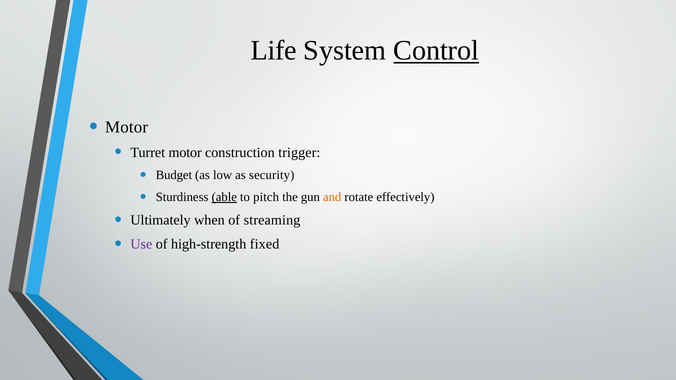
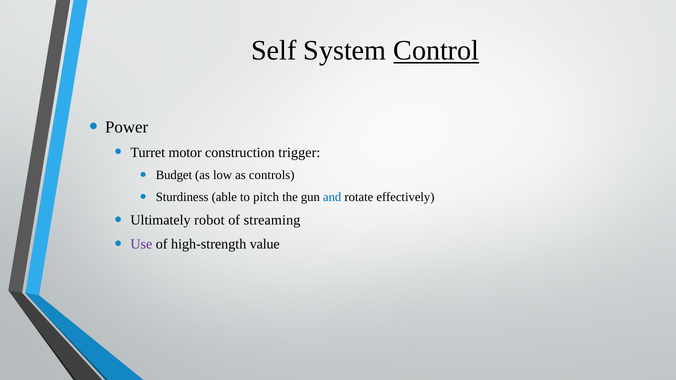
Life: Life -> Self
Motor at (127, 127): Motor -> Power
security: security -> controls
able underline: present -> none
and colour: orange -> blue
when: when -> robot
fixed: fixed -> value
